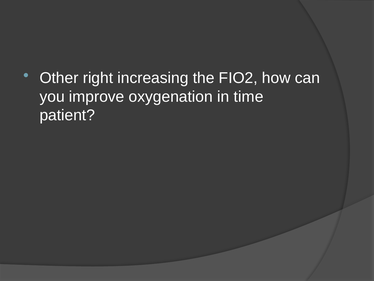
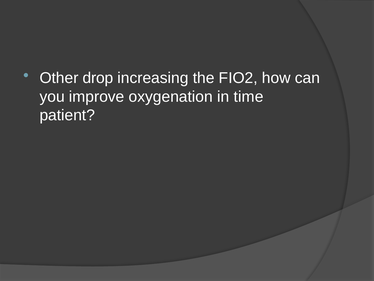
right: right -> drop
